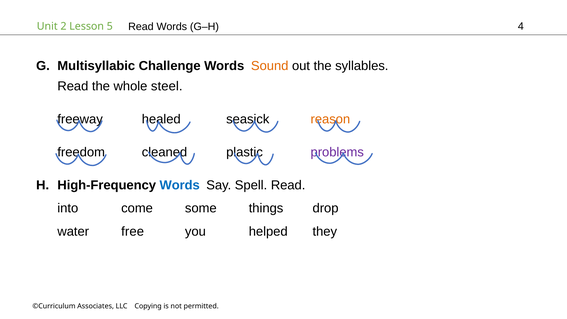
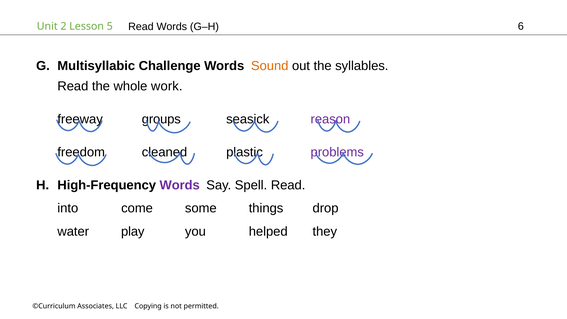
4: 4 -> 6
steel: steel -> work
healed: healed -> groups
reason colour: orange -> purple
Words at (180, 185) colour: blue -> purple
free: free -> play
